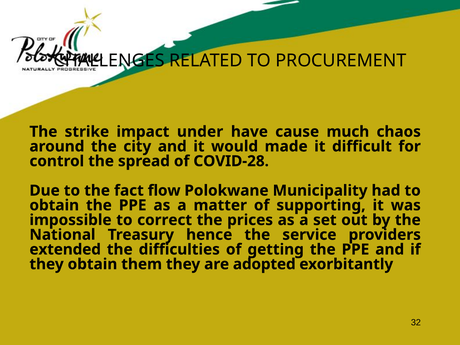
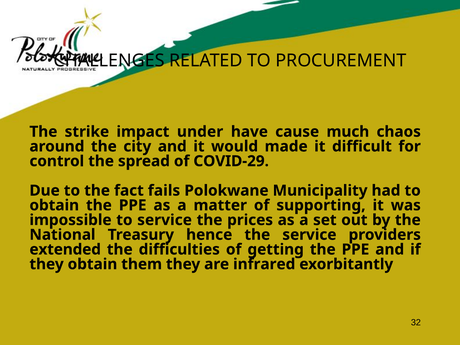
COVID-28: COVID-28 -> COVID-29
flow: flow -> fails
to correct: correct -> service
adopted: adopted -> infrared
